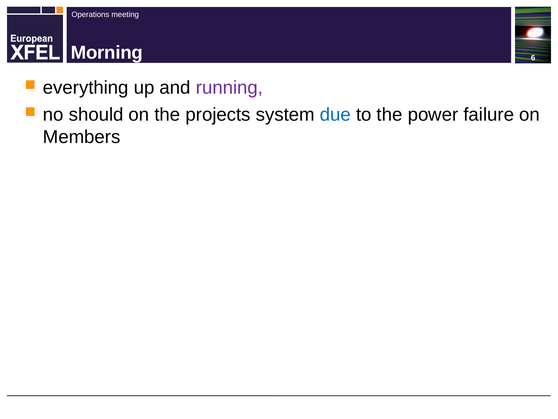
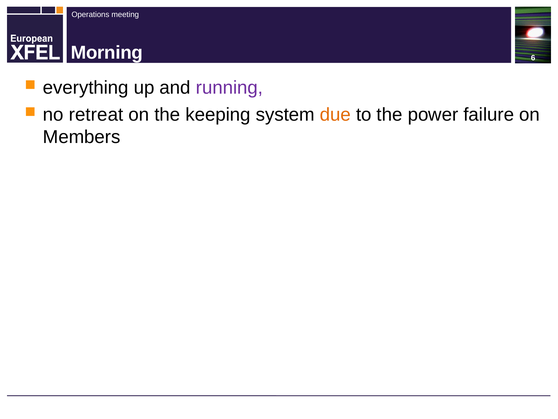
should: should -> retreat
projects: projects -> keeping
due colour: blue -> orange
